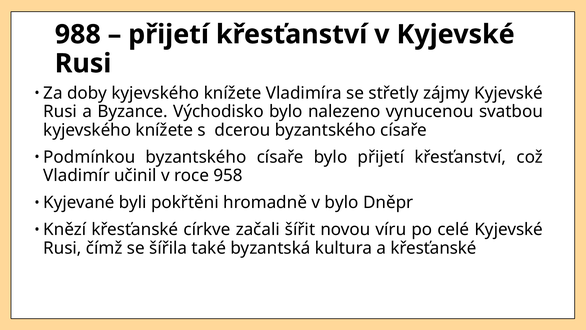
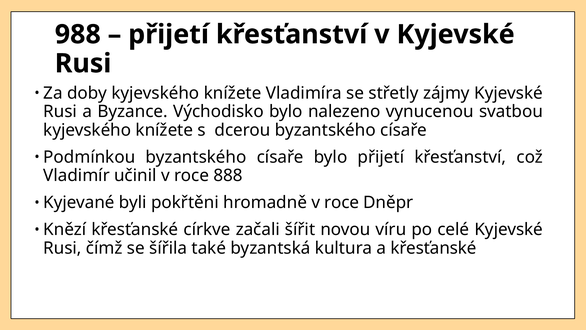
958: 958 -> 888
hromadně v bylo: bylo -> roce
